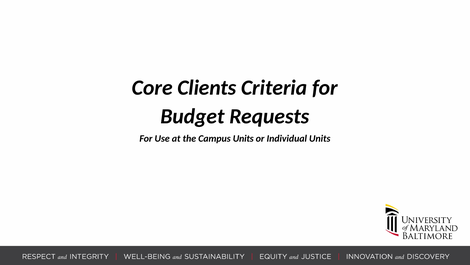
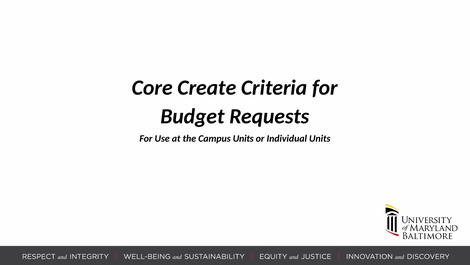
Clients: Clients -> Create
